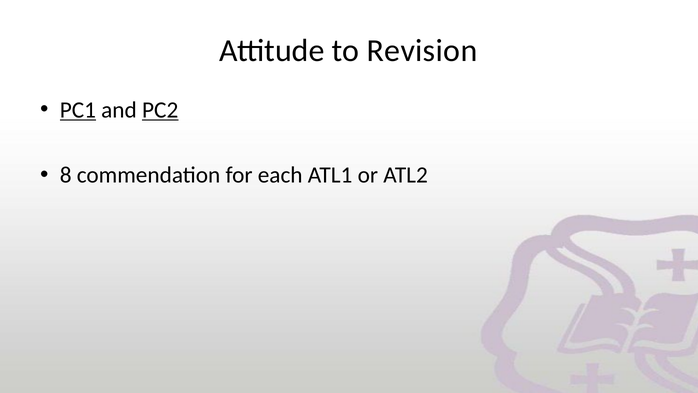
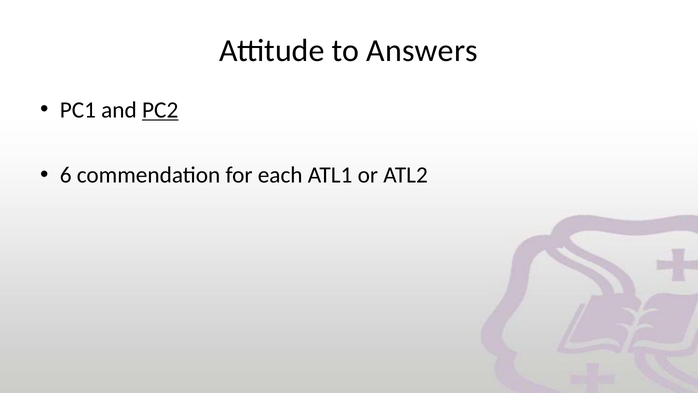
Revision: Revision -> Answers
PC1 underline: present -> none
8: 8 -> 6
